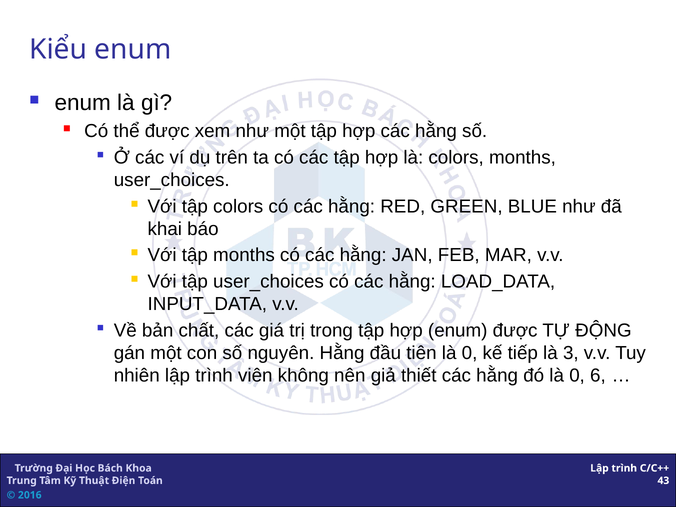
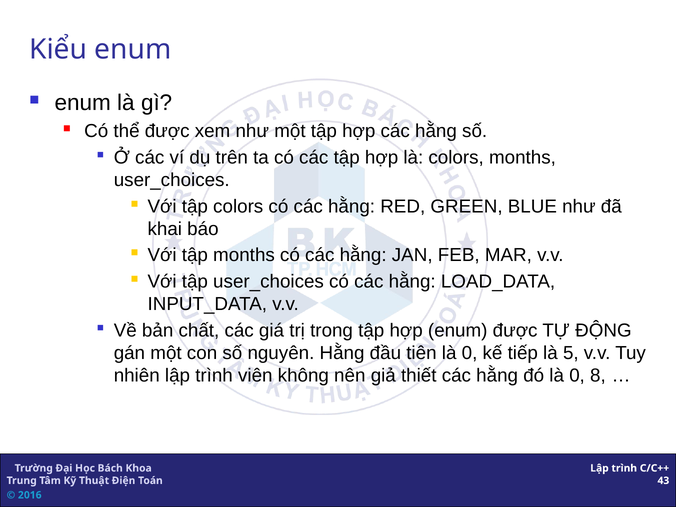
3: 3 -> 5
6: 6 -> 8
